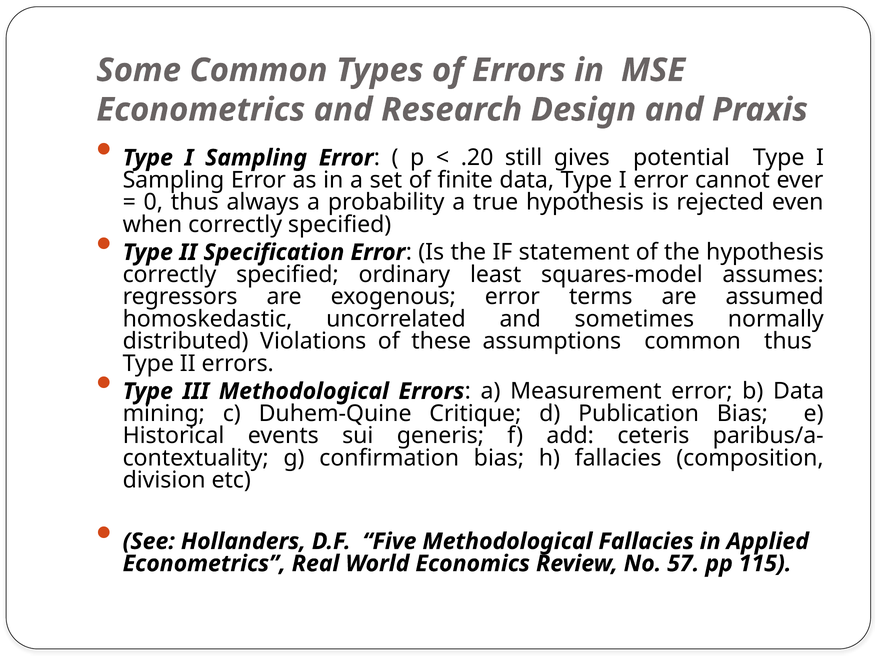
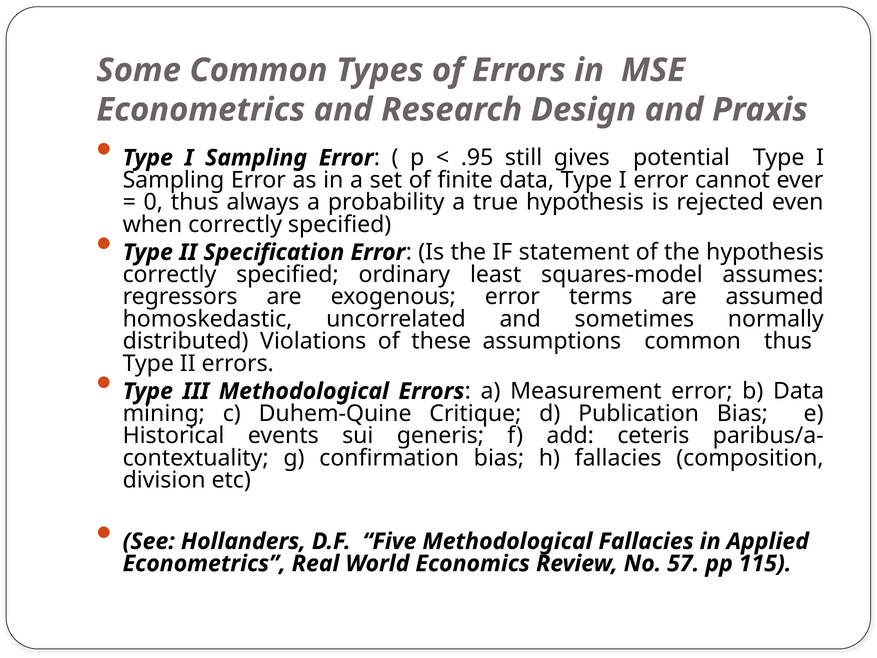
.20: .20 -> .95
